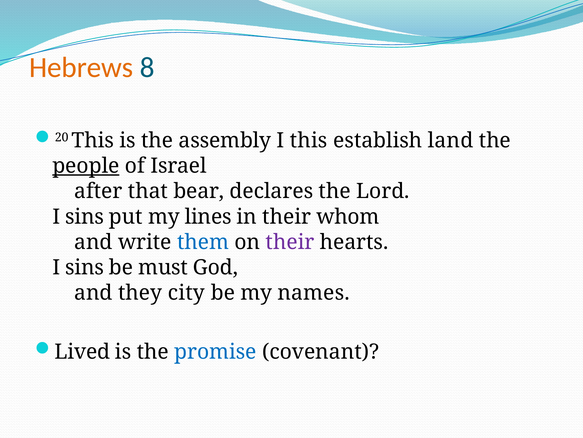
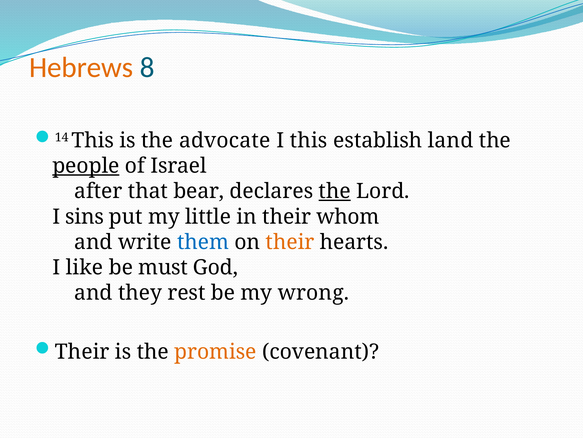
20: 20 -> 14
assembly: assembly -> advocate
the at (335, 191) underline: none -> present
lines: lines -> little
their at (290, 242) colour: purple -> orange
sins at (85, 267): sins -> like
city: city -> rest
names: names -> wrong
Lived at (82, 351): Lived -> Their
promise colour: blue -> orange
